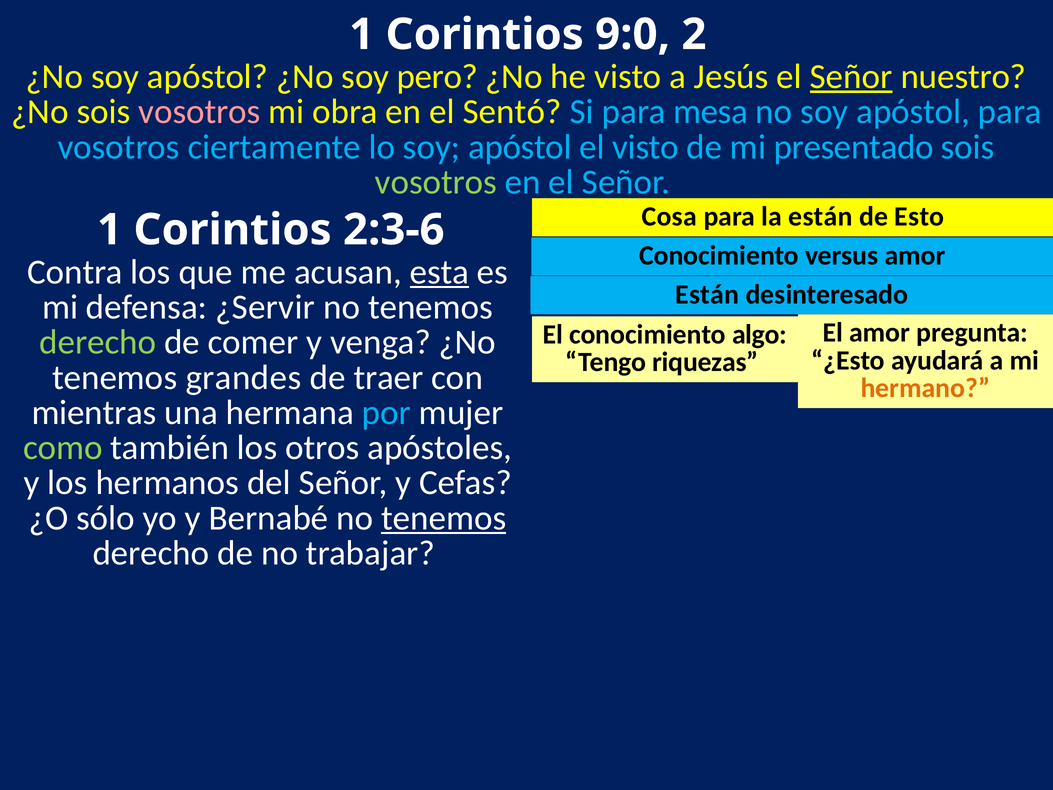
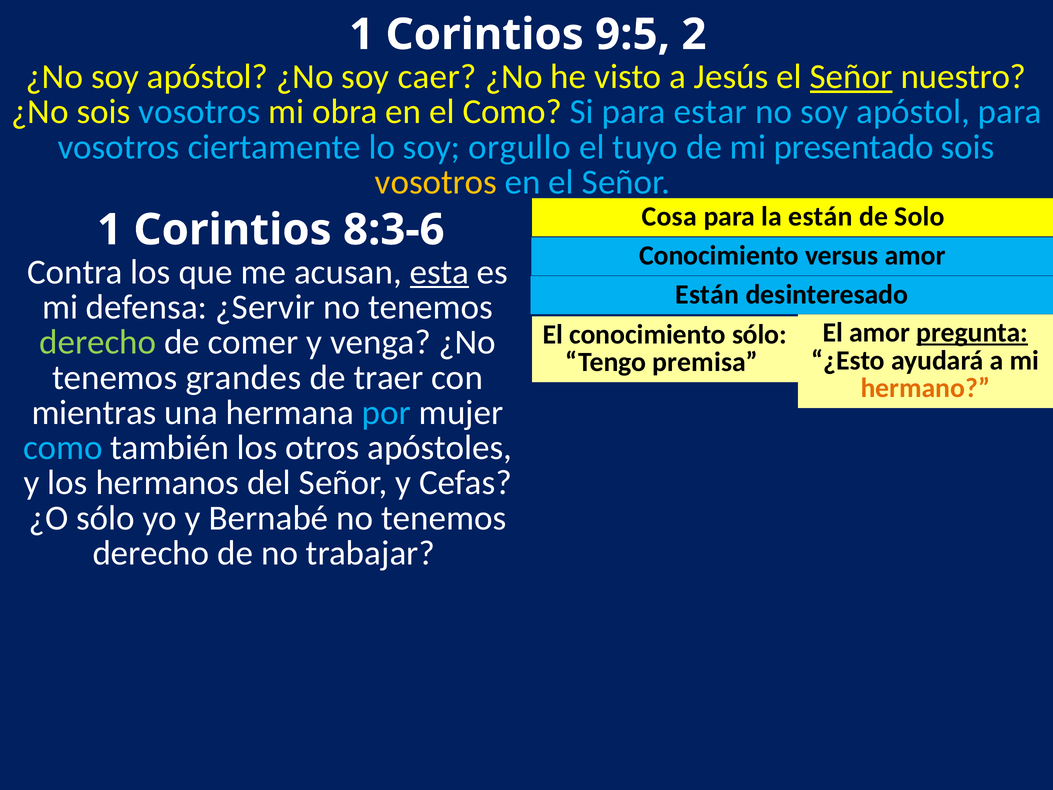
9:0: 9:0 -> 9:5
pero: pero -> caer
vosotros at (199, 112) colour: pink -> light blue
el Sentó: Sentó -> Como
mesa: mesa -> estar
lo soy apóstol: apóstol -> orgullo
el visto: visto -> tuyo
vosotros at (436, 182) colour: light green -> yellow
Esto: Esto -> Solo
2:3-6: 2:3-6 -> 8:3-6
pregunta underline: none -> present
conocimiento algo: algo -> sólo
riquezas: riquezas -> premisa
como at (63, 448) colour: light green -> light blue
tenemos at (444, 518) underline: present -> none
